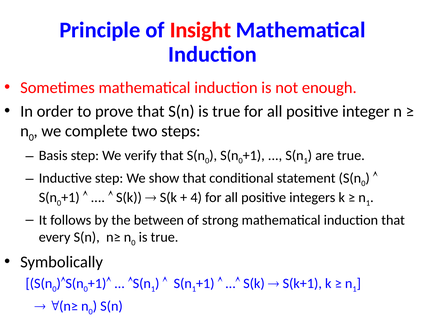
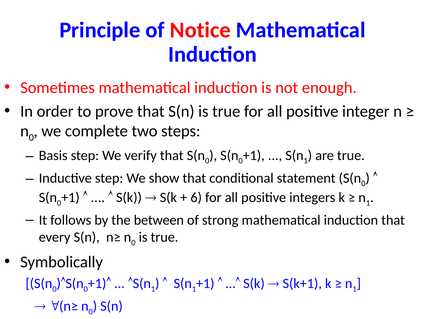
Insight: Insight -> Notice
4: 4 -> 6
